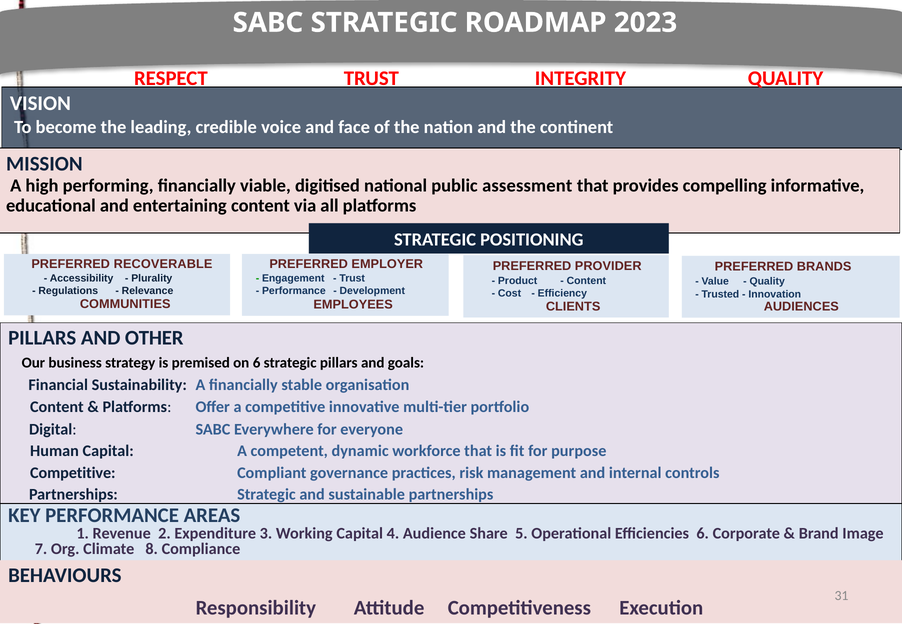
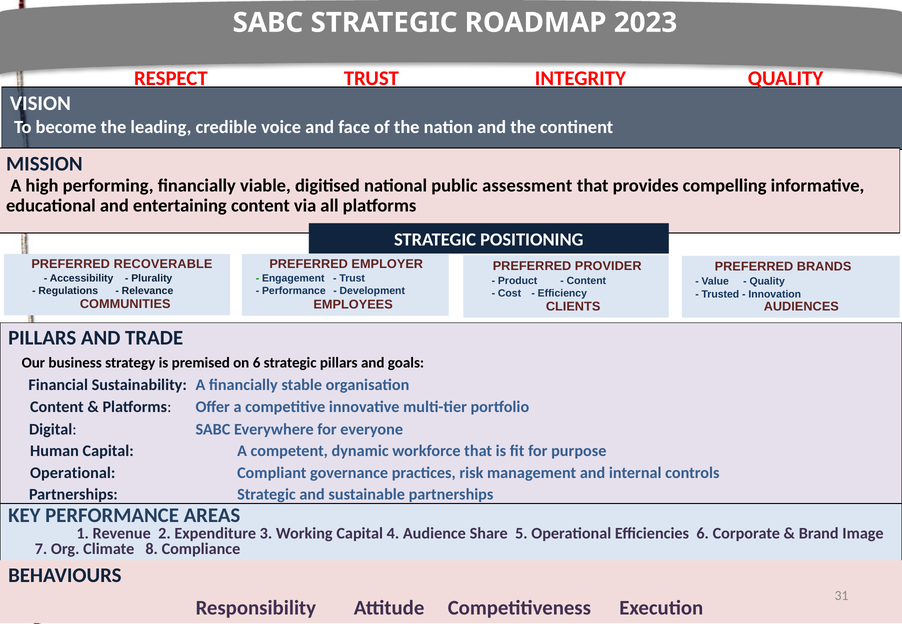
OTHER: OTHER -> TRADE
Competitive at (73, 473): Competitive -> Operational
